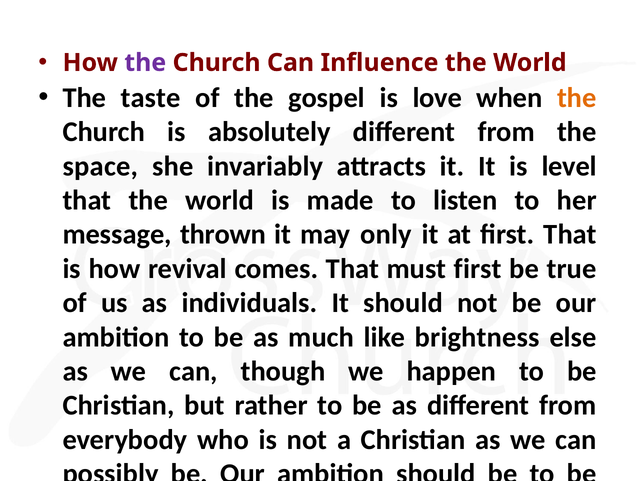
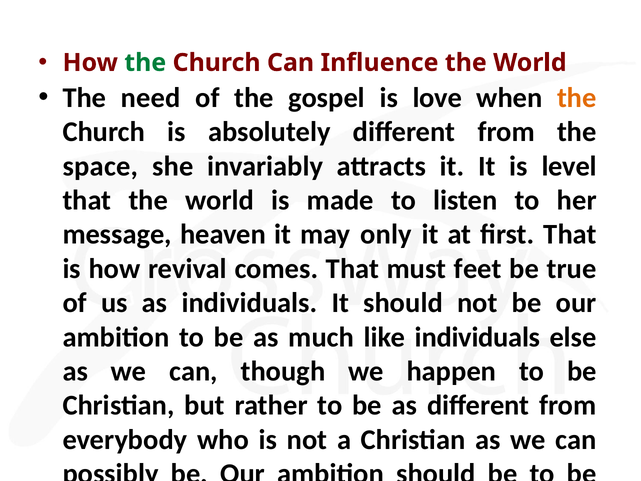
the at (145, 63) colour: purple -> green
taste: taste -> need
thrown: thrown -> heaven
must first: first -> feet
like brightness: brightness -> individuals
